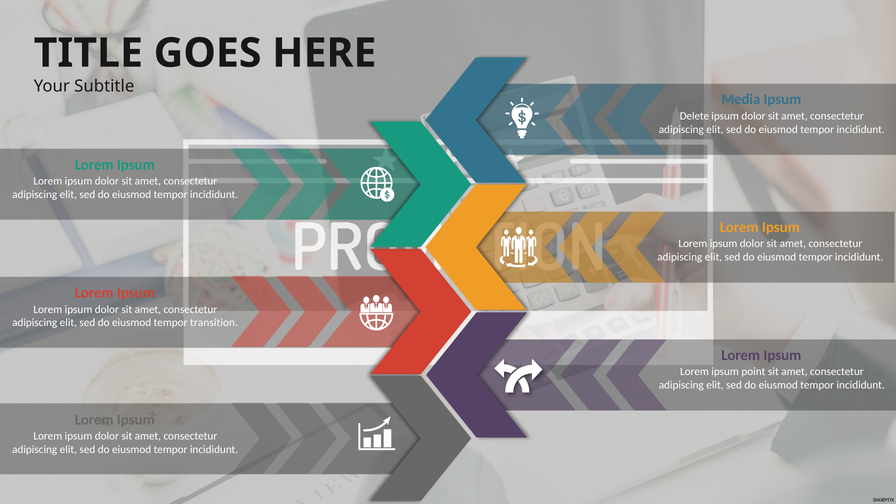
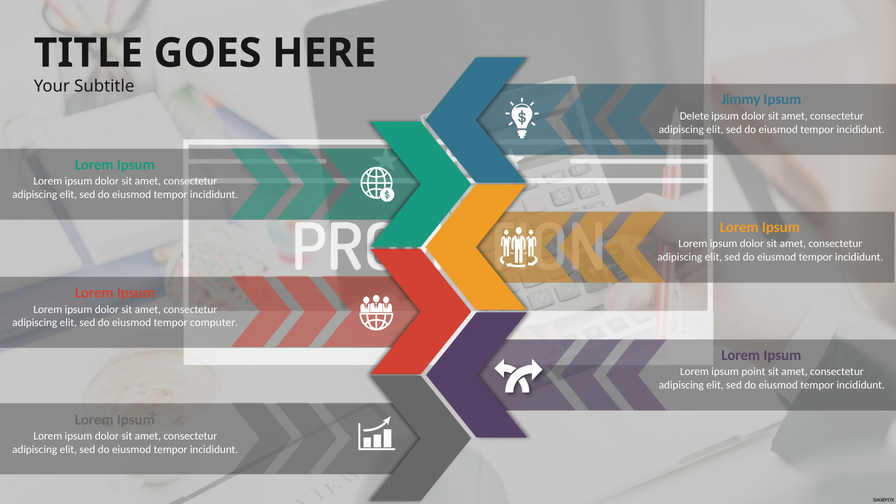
Media: Media -> Jimmy
transition: transition -> computer
